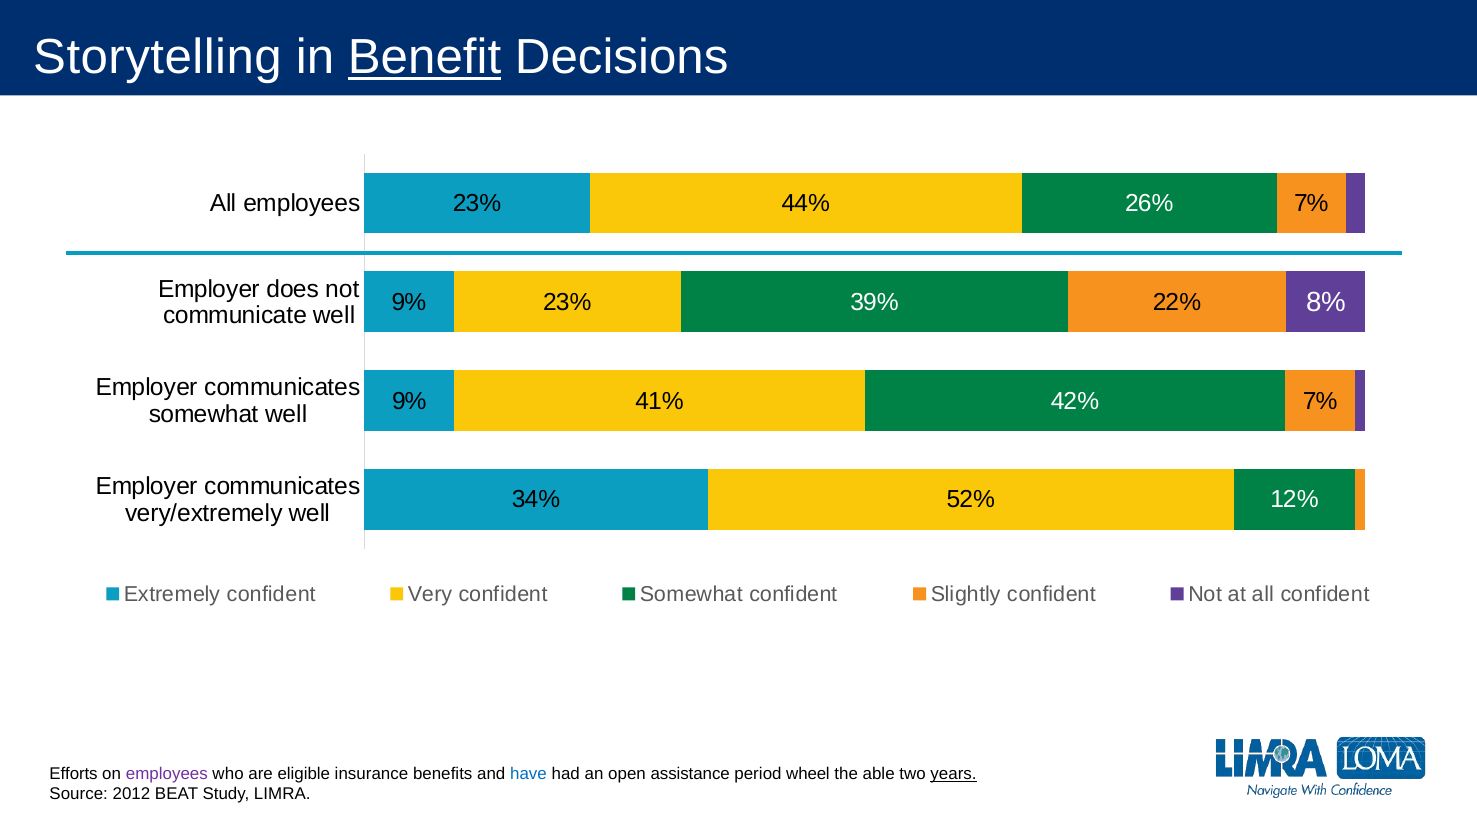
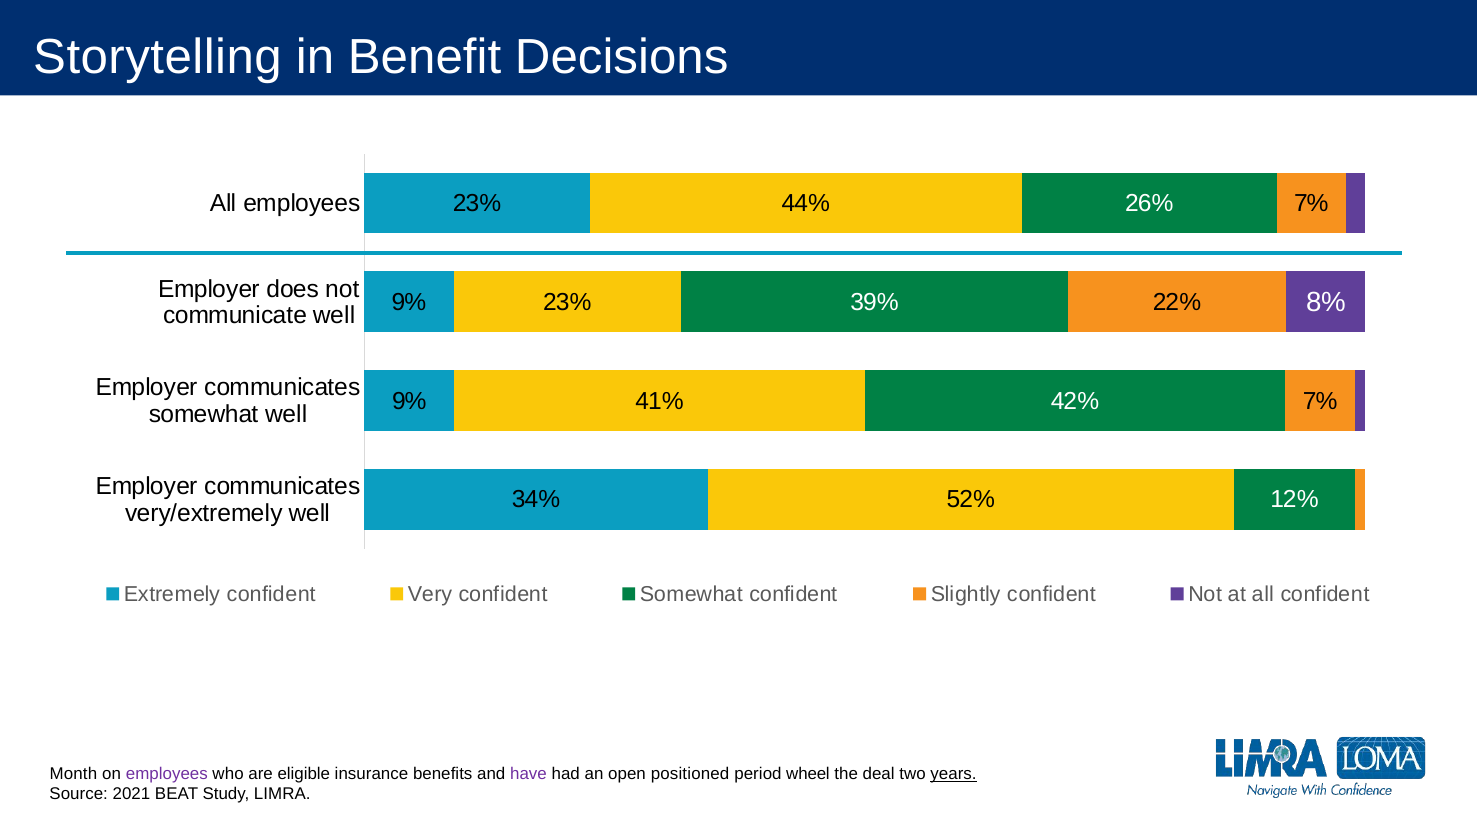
Benefit underline: present -> none
Efforts: Efforts -> Month
have colour: blue -> purple
assistance: assistance -> positioned
able: able -> deal
2012: 2012 -> 2021
